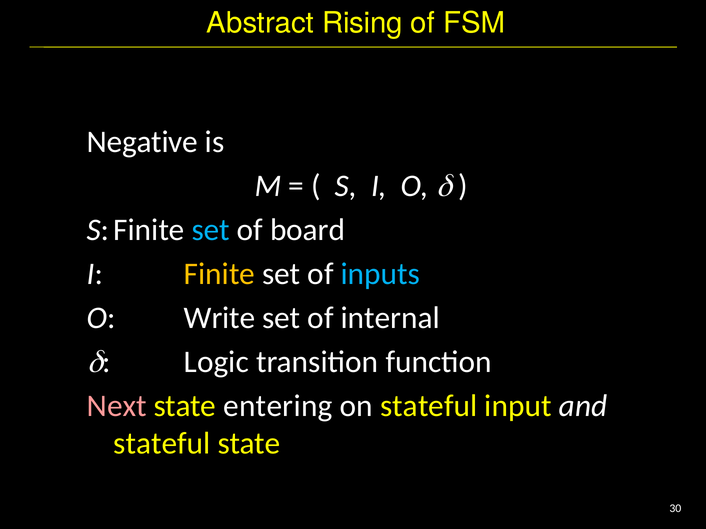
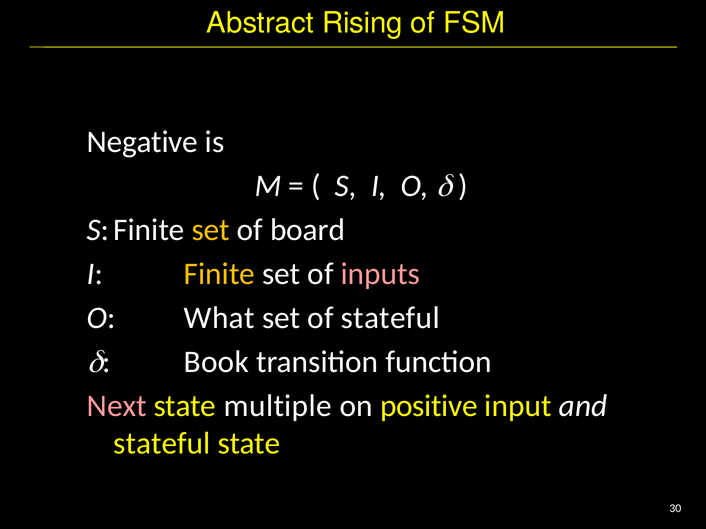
set at (211, 230) colour: light blue -> yellow
inputs colour: light blue -> pink
Write: Write -> What
of internal: internal -> stateful
Logic: Logic -> Book
entering: entering -> multiple
on stateful: stateful -> positive
